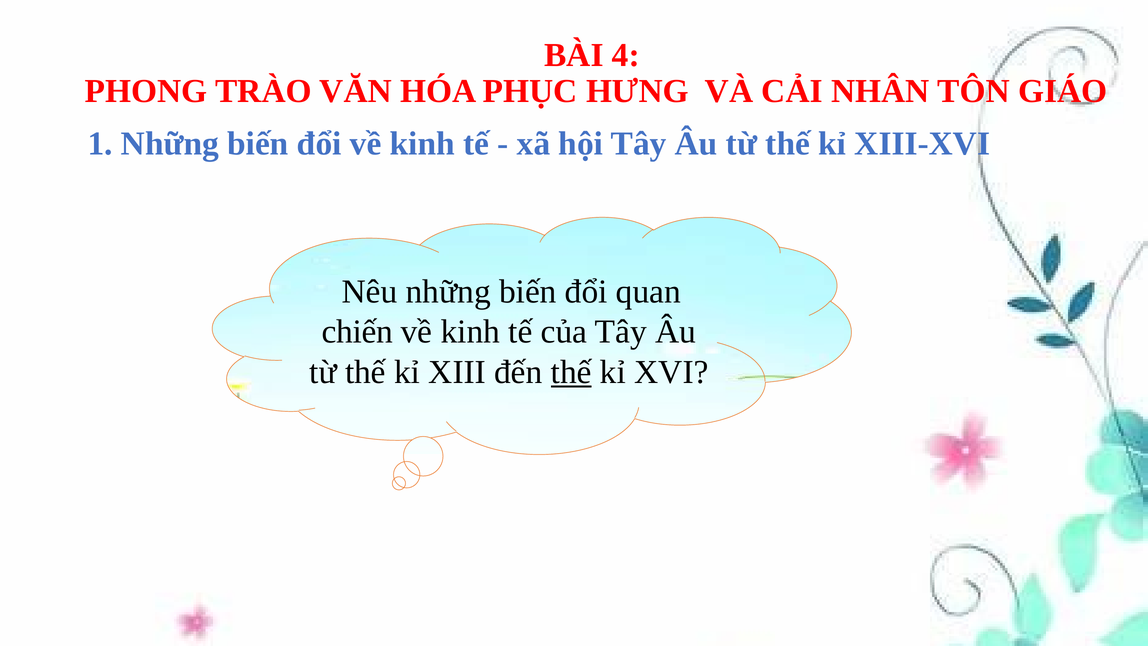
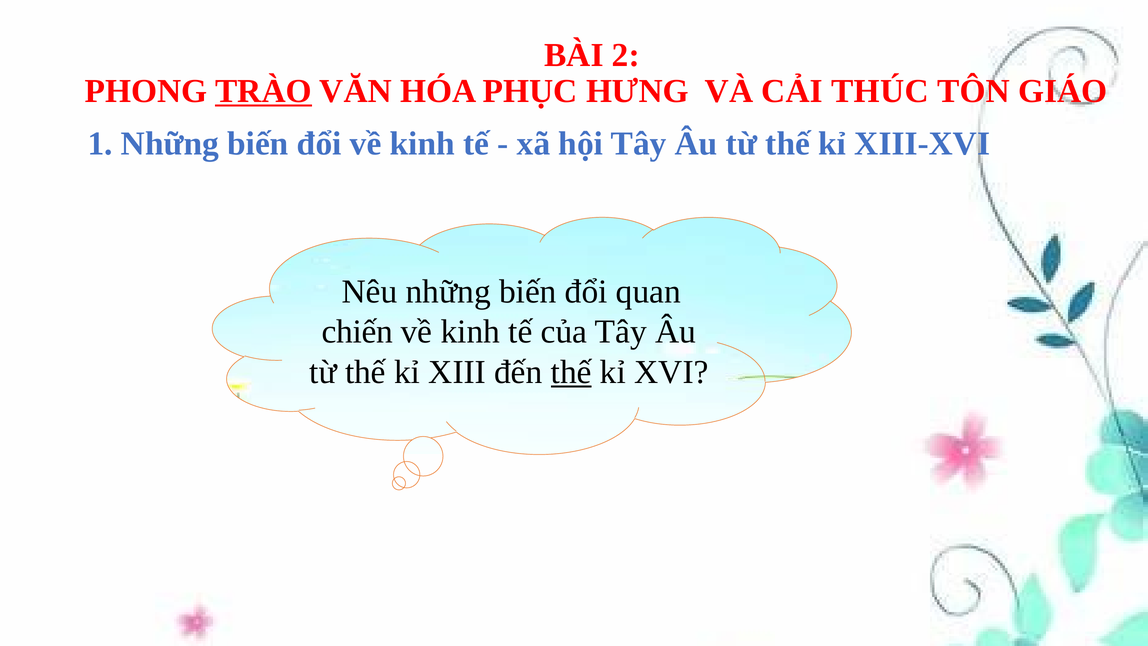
4: 4 -> 2
TRÀO underline: none -> present
NHÂN: NHÂN -> THÚC
